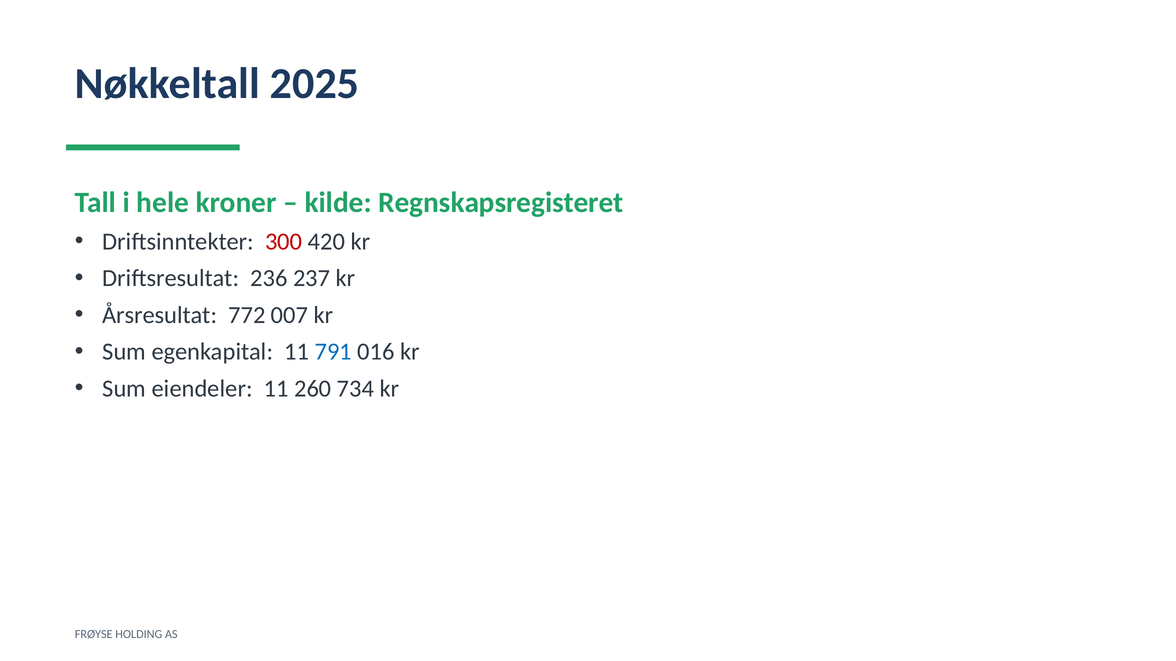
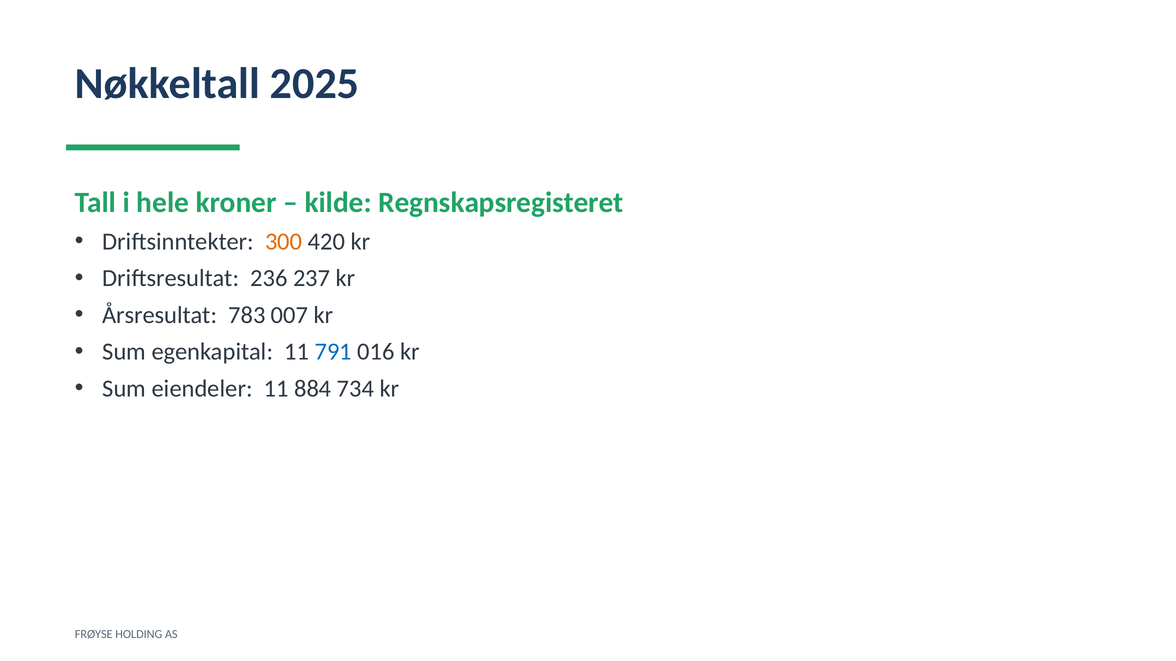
300 colour: red -> orange
772: 772 -> 783
260: 260 -> 884
